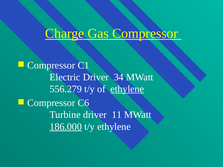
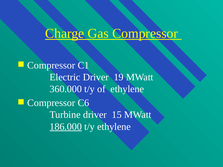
34: 34 -> 19
556.279: 556.279 -> 360.000
ethylene at (127, 89) underline: present -> none
11: 11 -> 15
